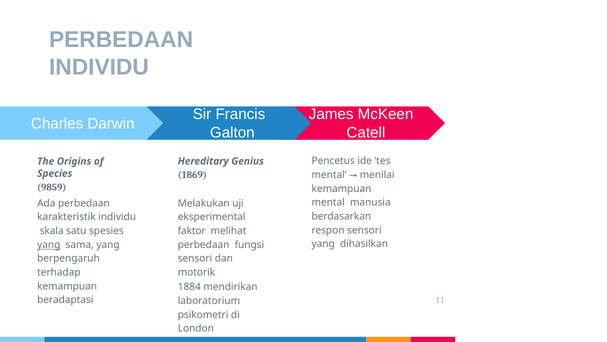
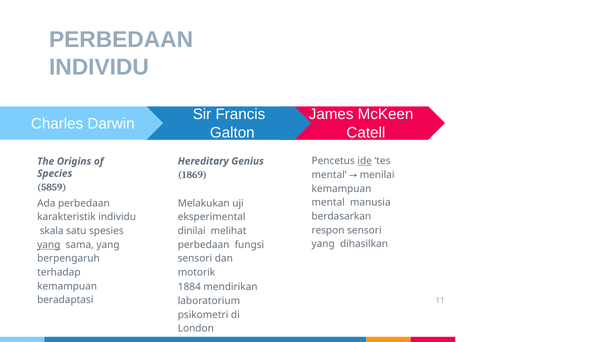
ide underline: none -> present
9859: 9859 -> 5859
faktor: faktor -> dinilai
